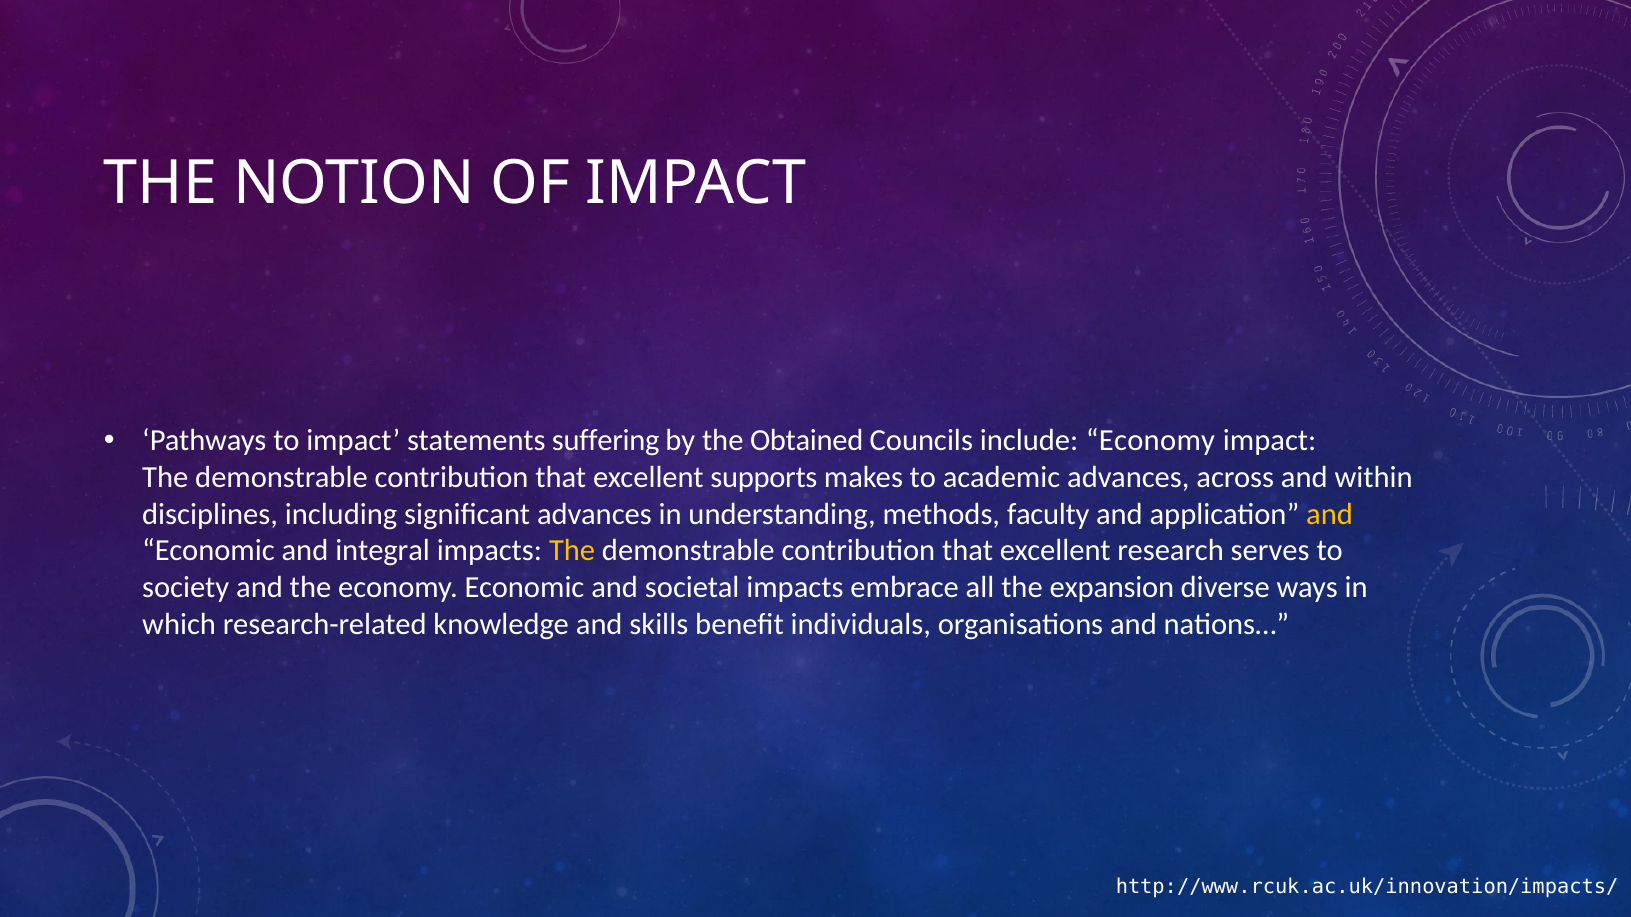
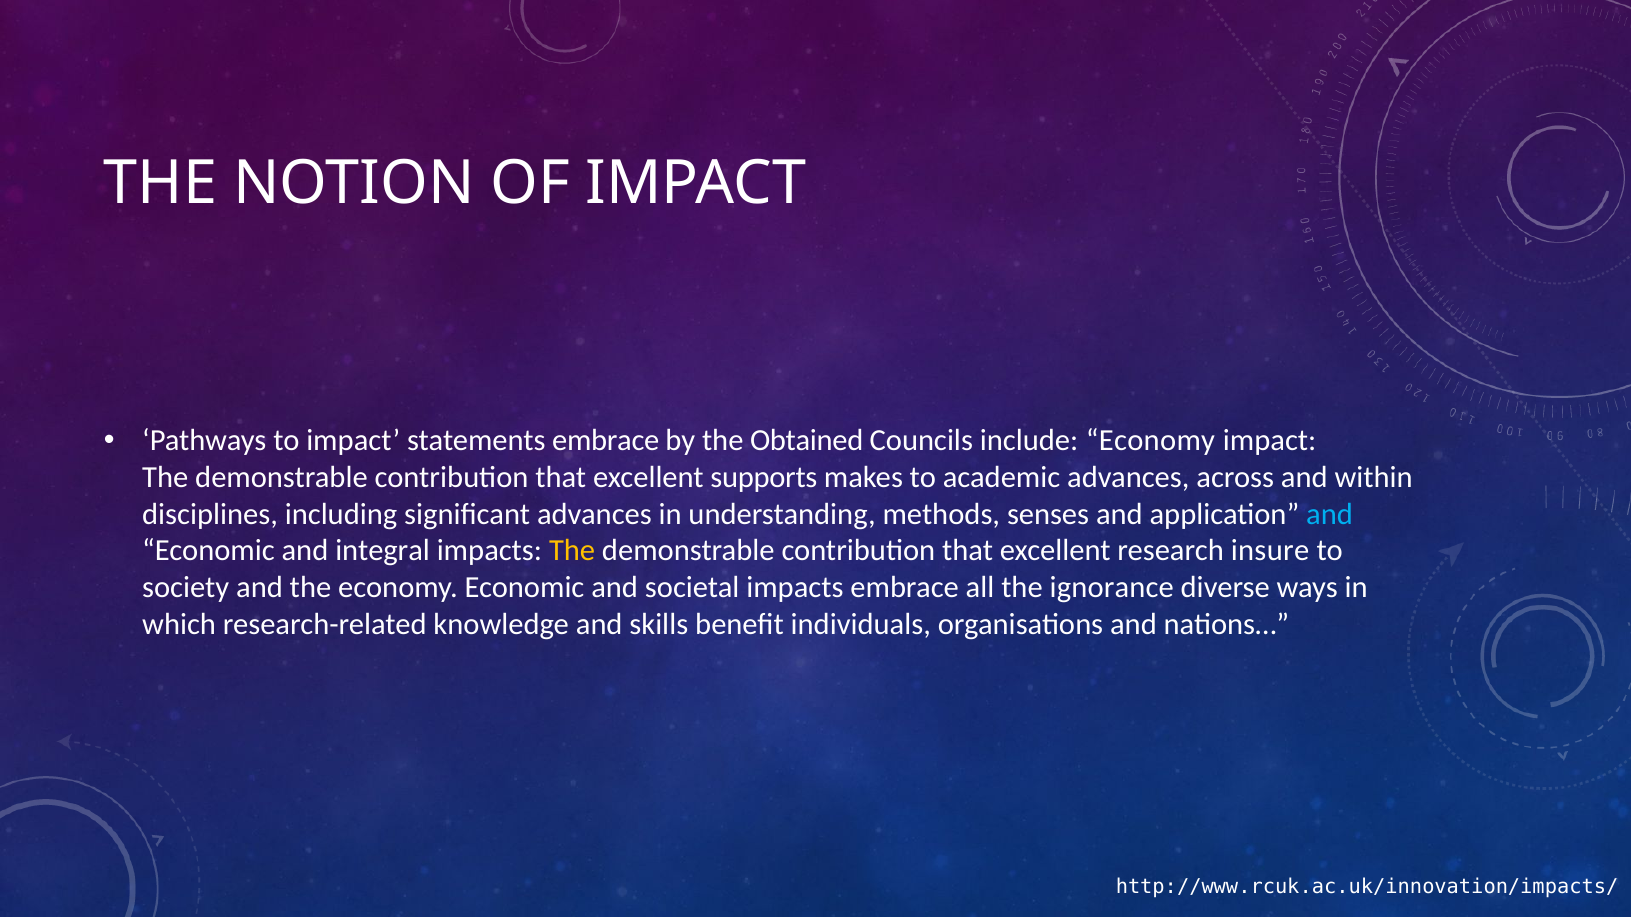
statements suffering: suffering -> embrace
faculty: faculty -> senses
and at (1330, 514) colour: yellow -> light blue
serves: serves -> insure
expansion: expansion -> ignorance
